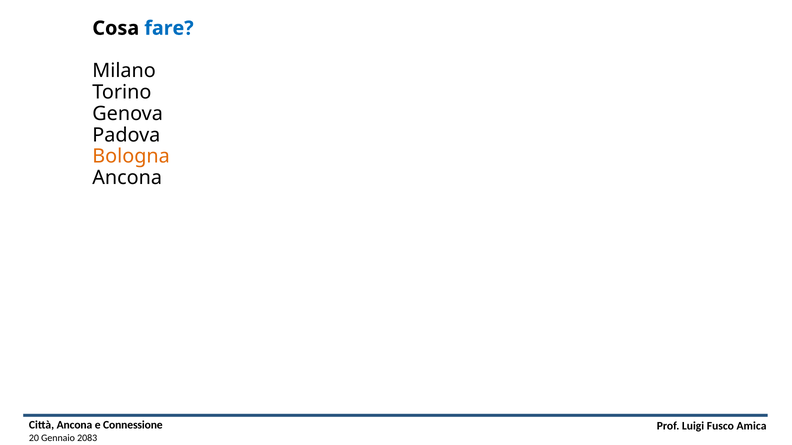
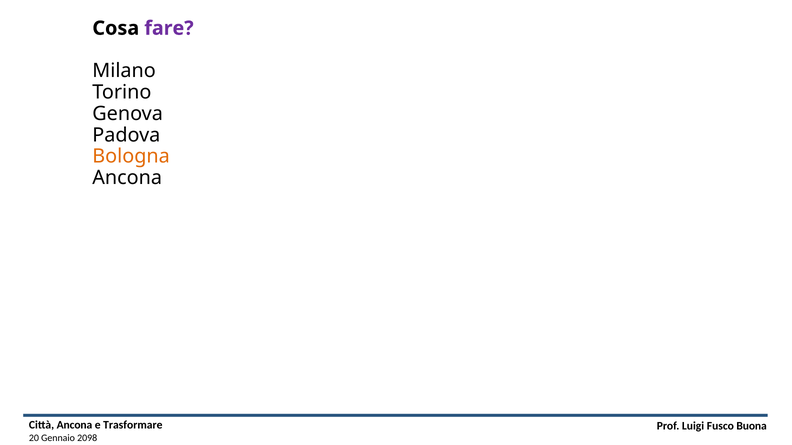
fare colour: blue -> purple
Connessione: Connessione -> Trasformare
Amica: Amica -> Buona
2083: 2083 -> 2098
